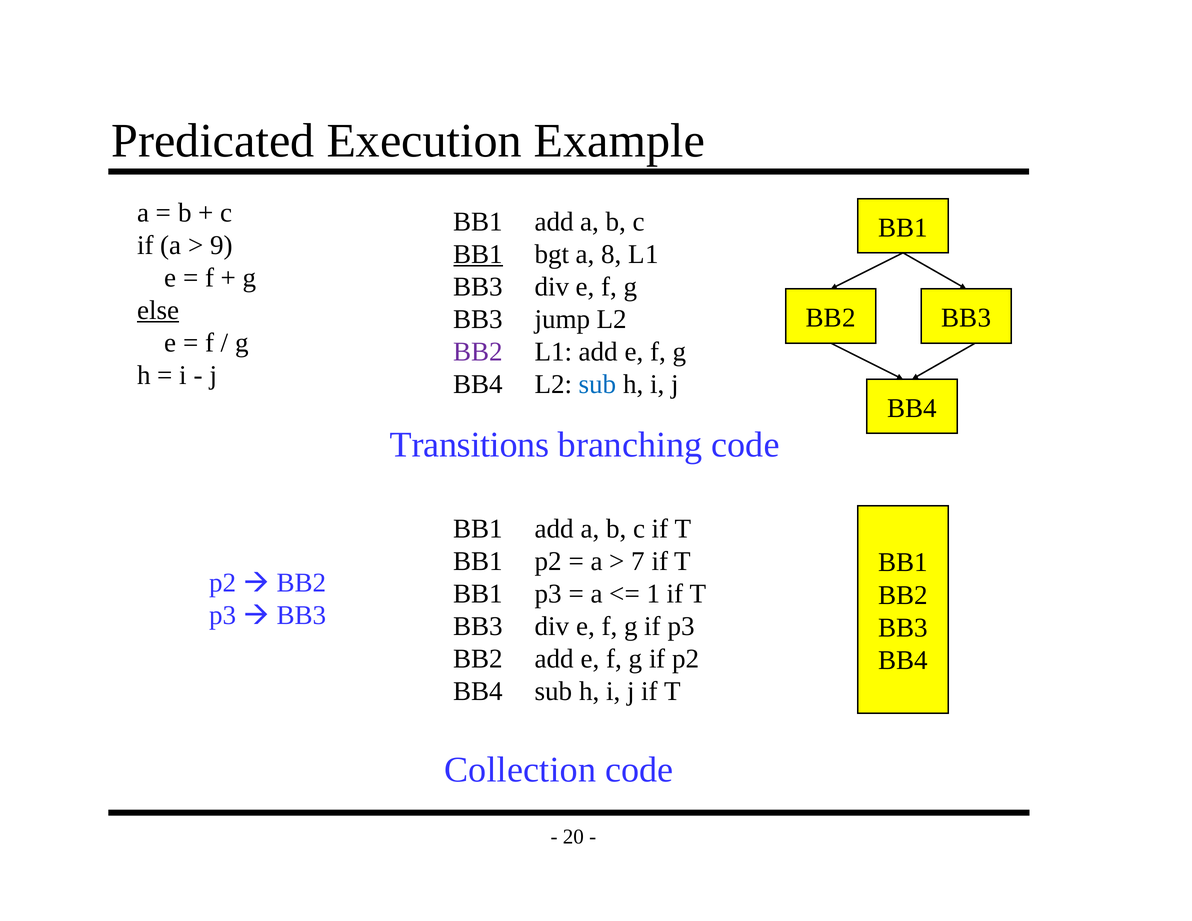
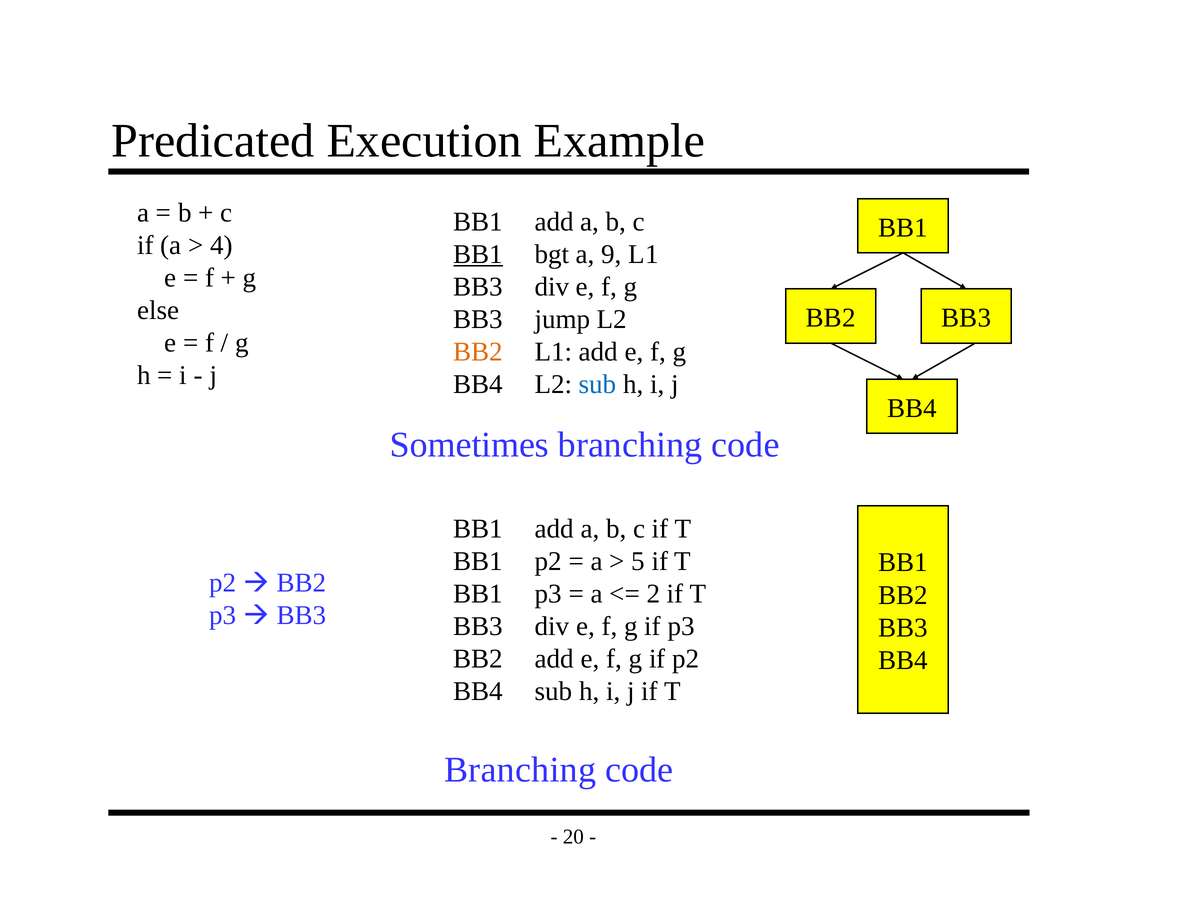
9: 9 -> 4
8: 8 -> 9
else underline: present -> none
BB2 at (478, 352) colour: purple -> orange
Transitions: Transitions -> Sometimes
7: 7 -> 5
1: 1 -> 2
Collection at (520, 770): Collection -> Branching
